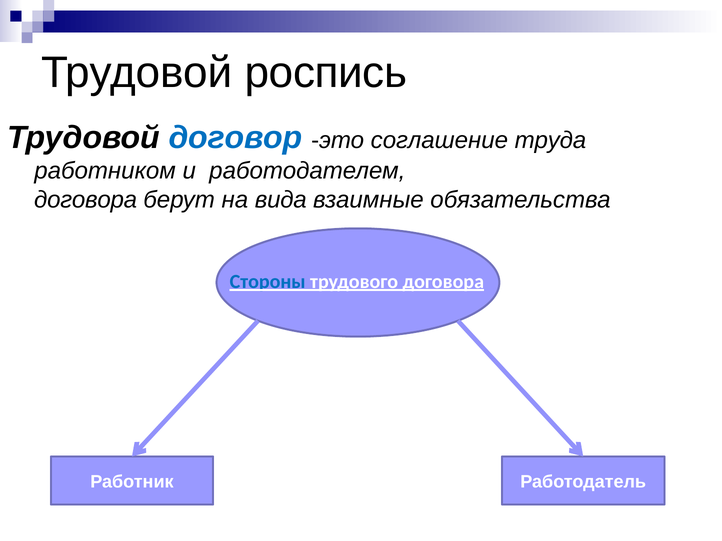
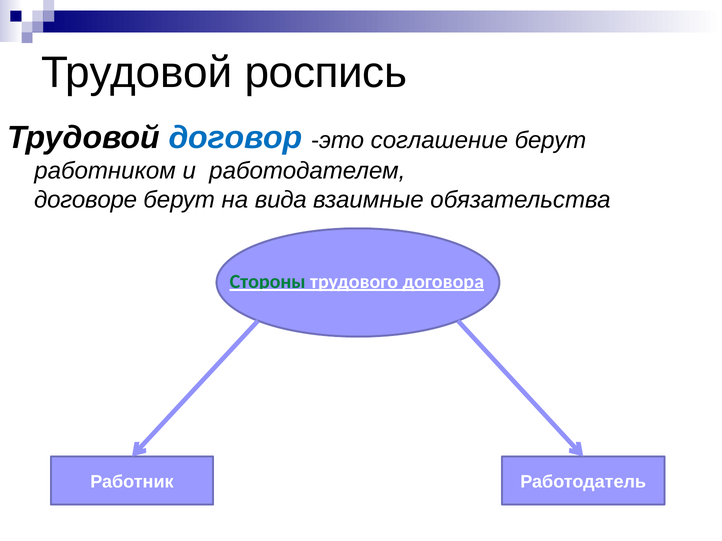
соглашение труда: труда -> берут
договора at (86, 200): договора -> договоре
Стороны colour: blue -> green
